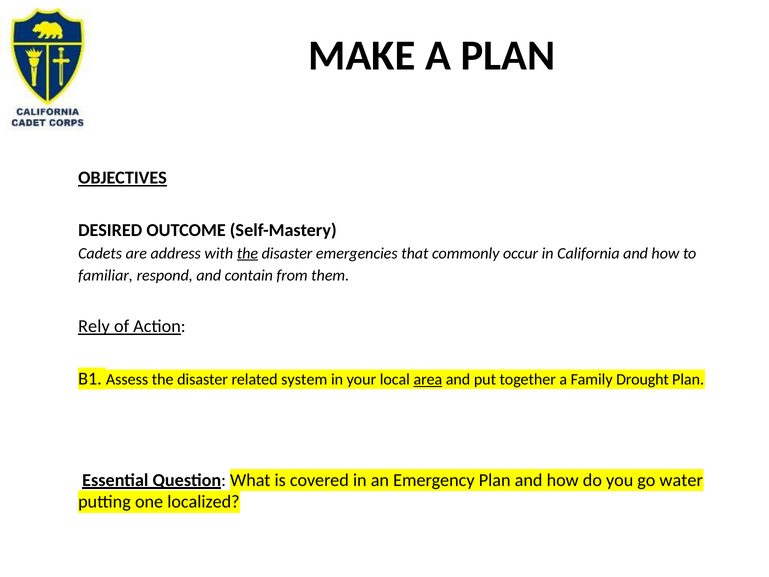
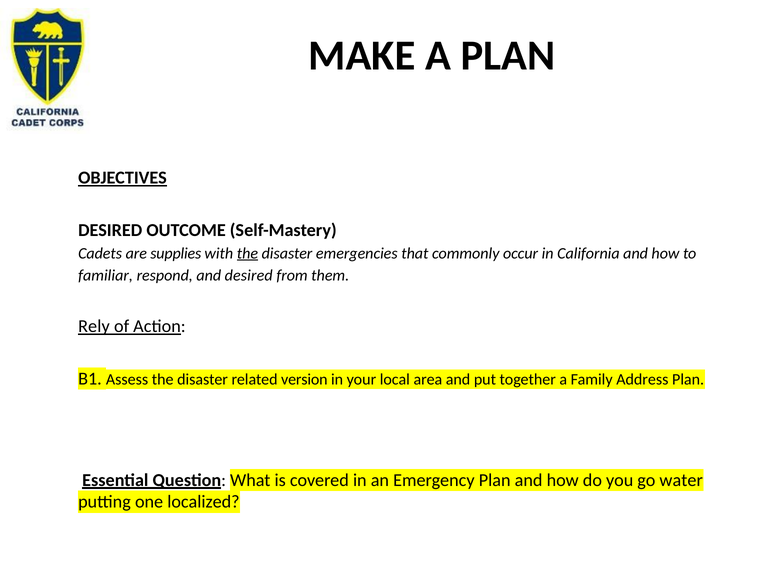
address: address -> supplies
and contain: contain -> desired
system: system -> version
area underline: present -> none
Drought: Drought -> Address
